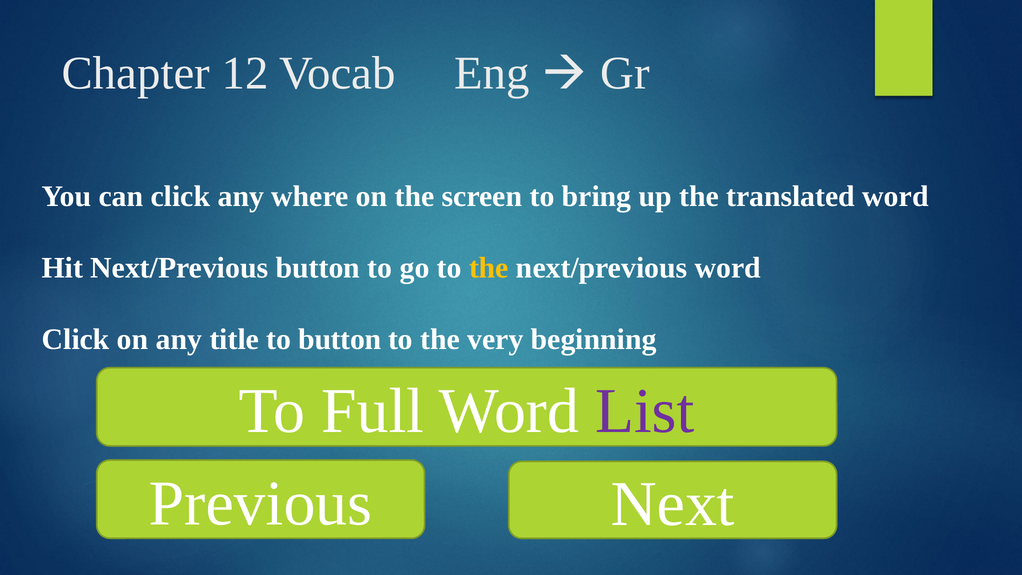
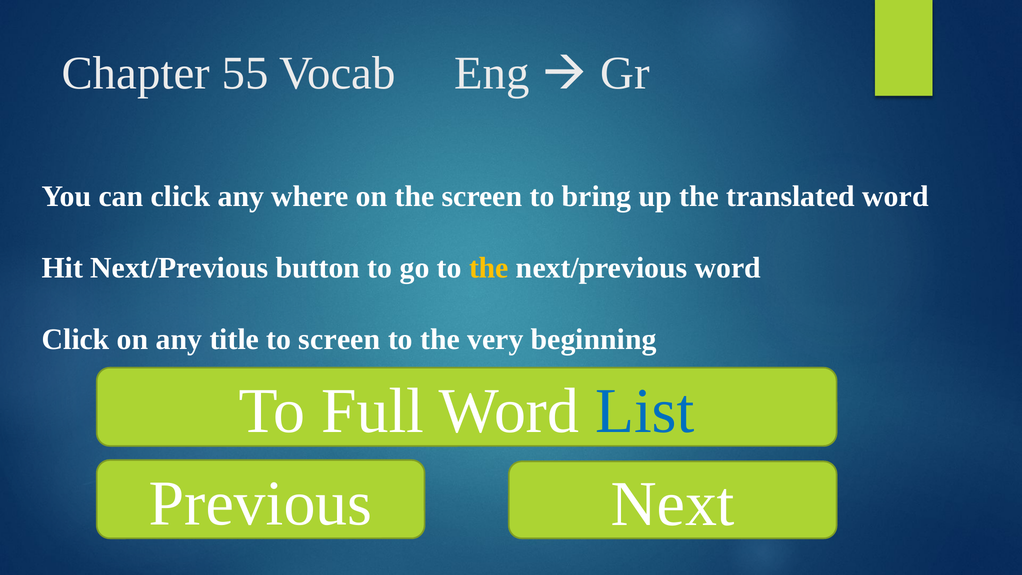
12: 12 -> 55
to button: button -> screen
List colour: purple -> blue
